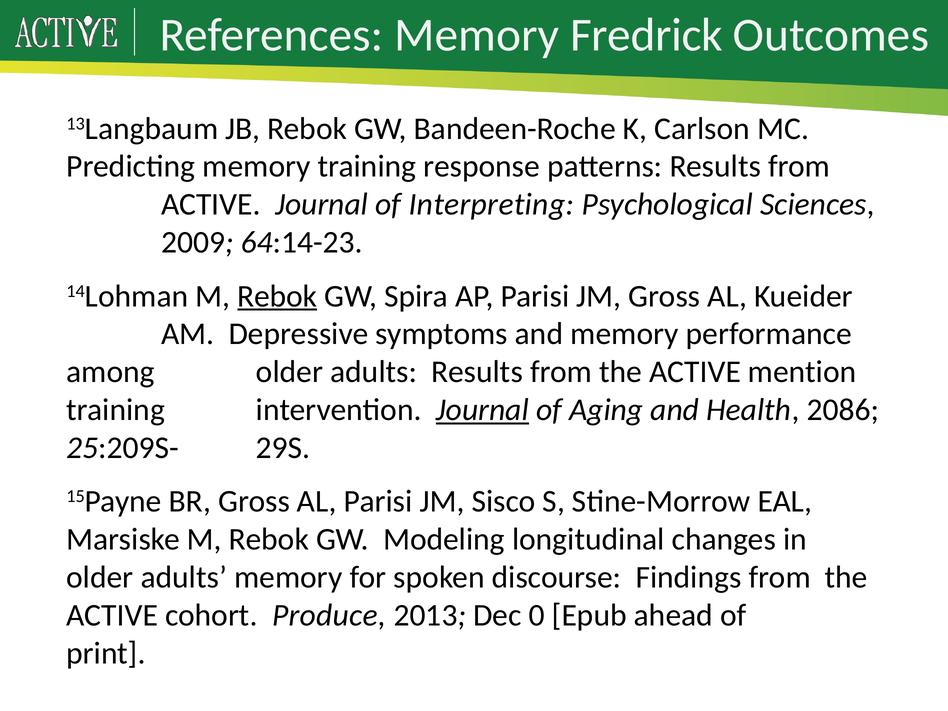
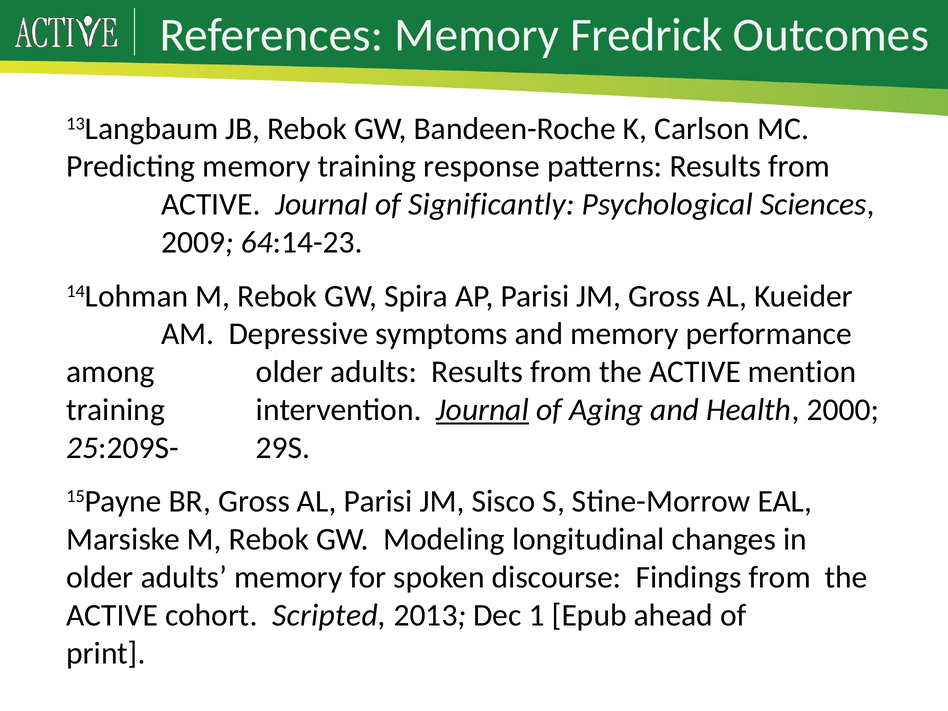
Interpreting: Interpreting -> Significantly
Rebok at (277, 296) underline: present -> none
2086: 2086 -> 2000
Produce: Produce -> Scripted
0: 0 -> 1
